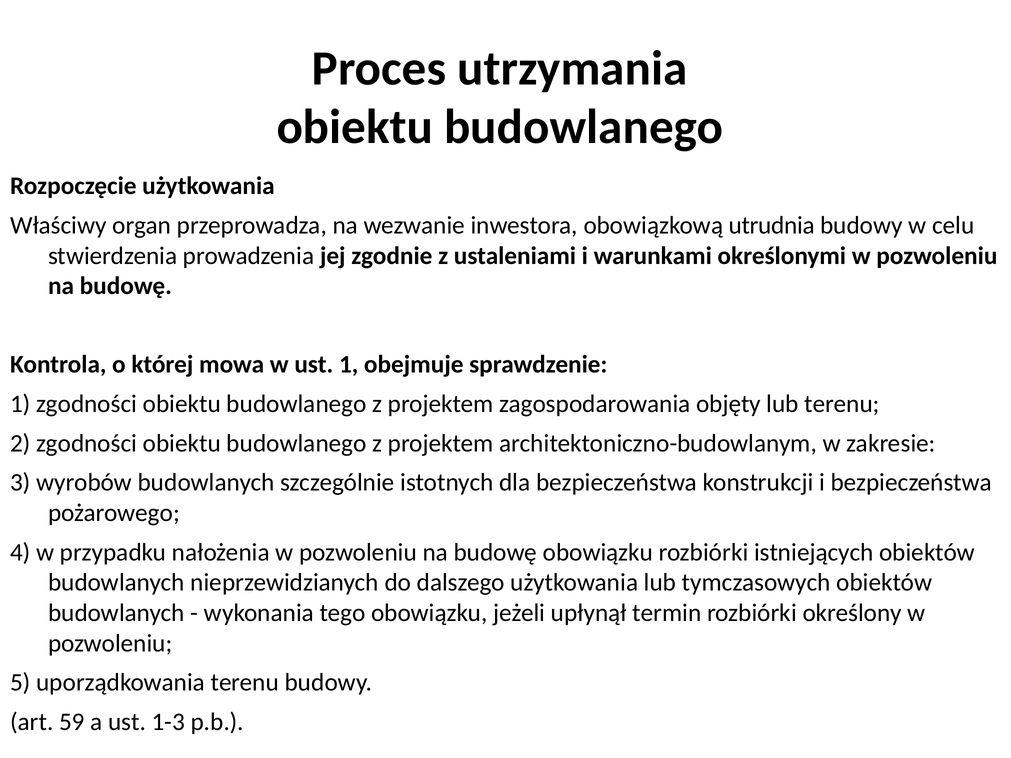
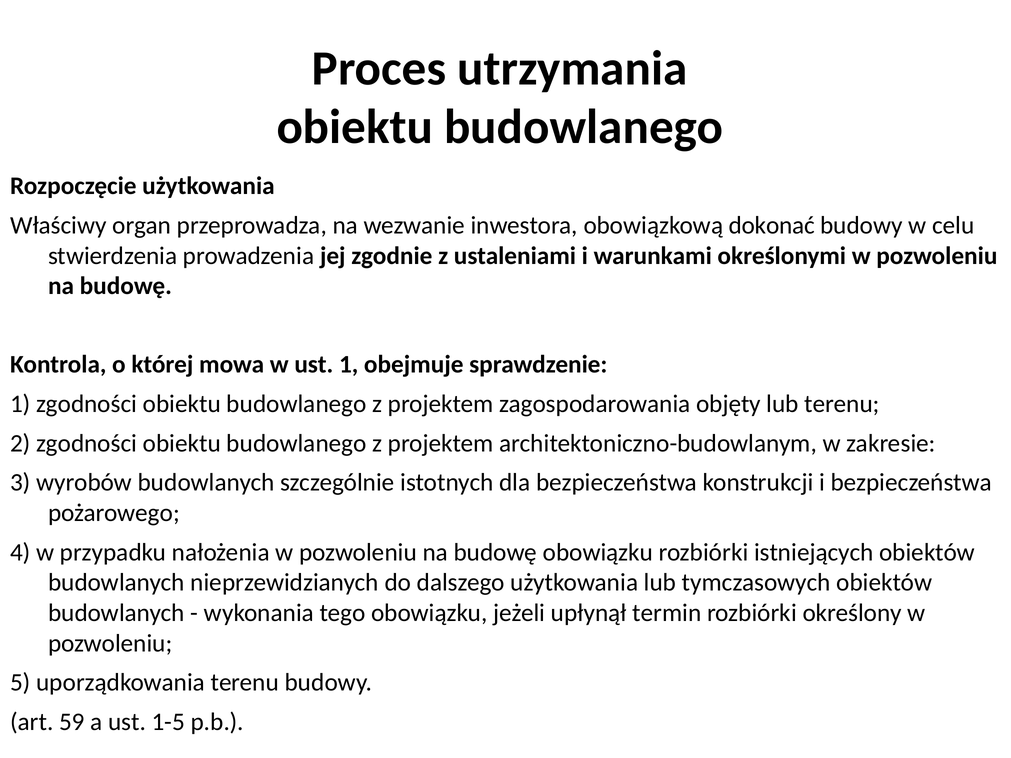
utrudnia: utrudnia -> dokonać
1-3: 1-3 -> 1-5
